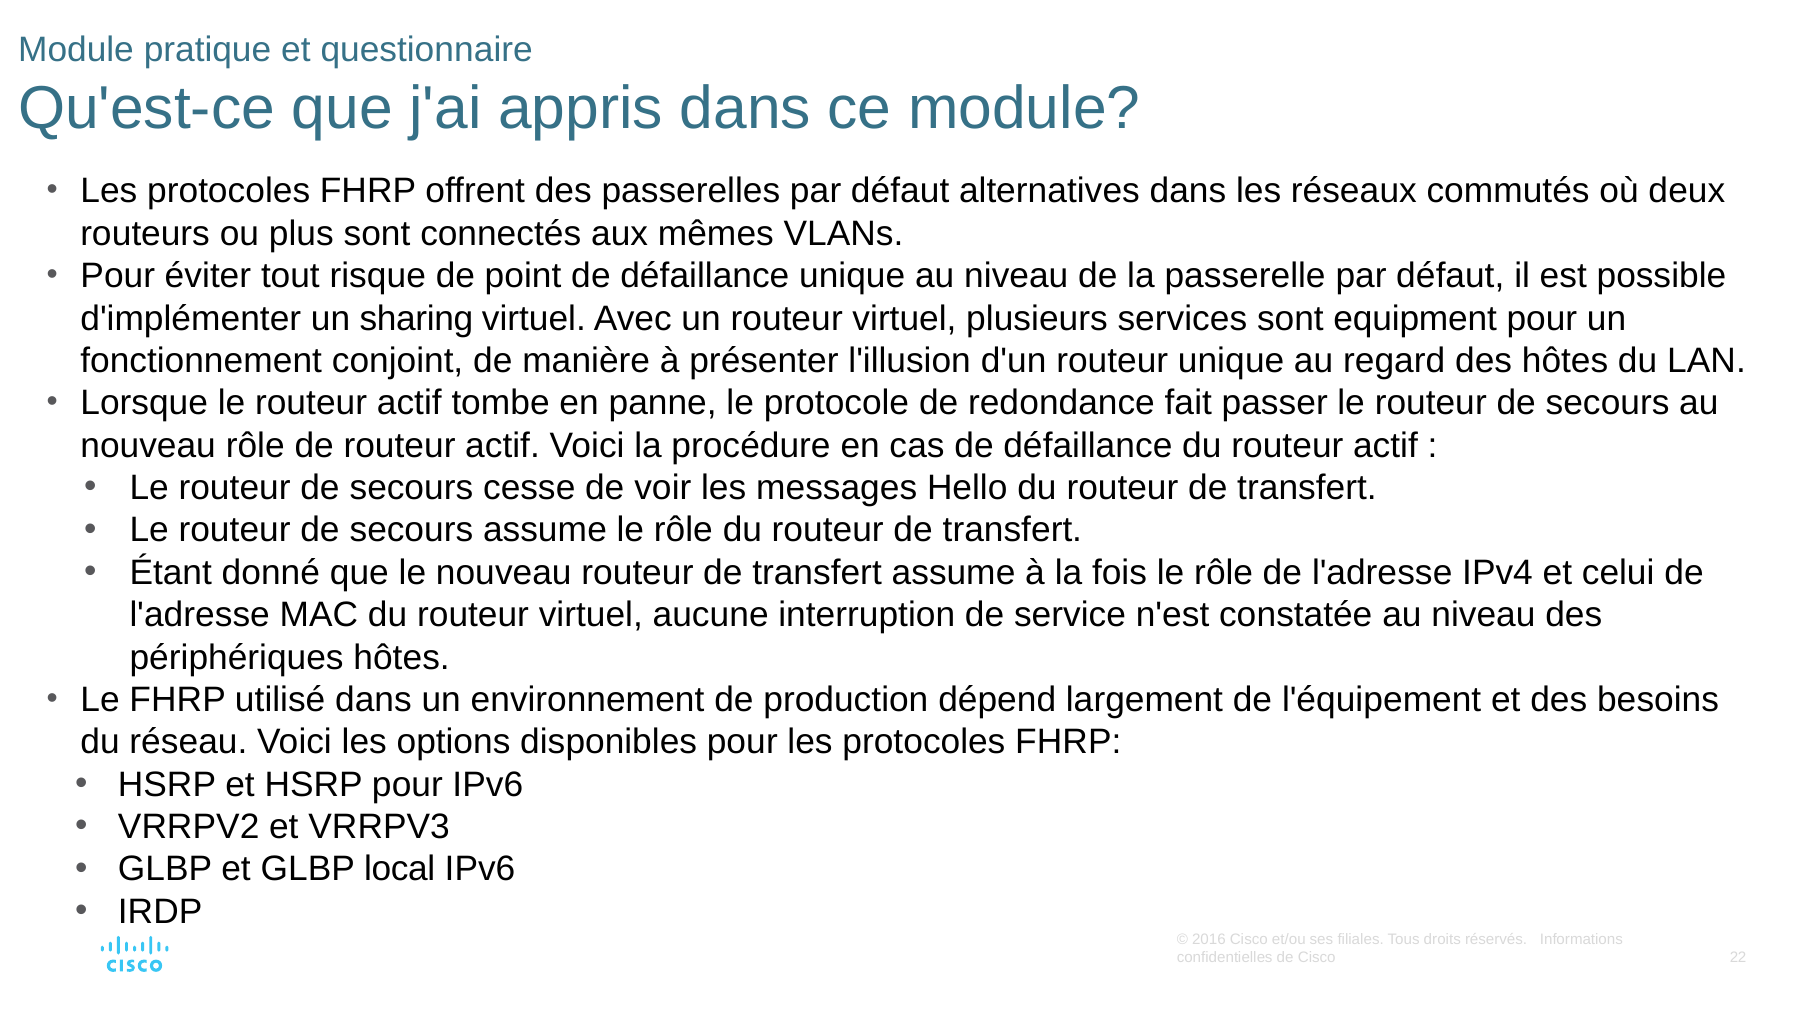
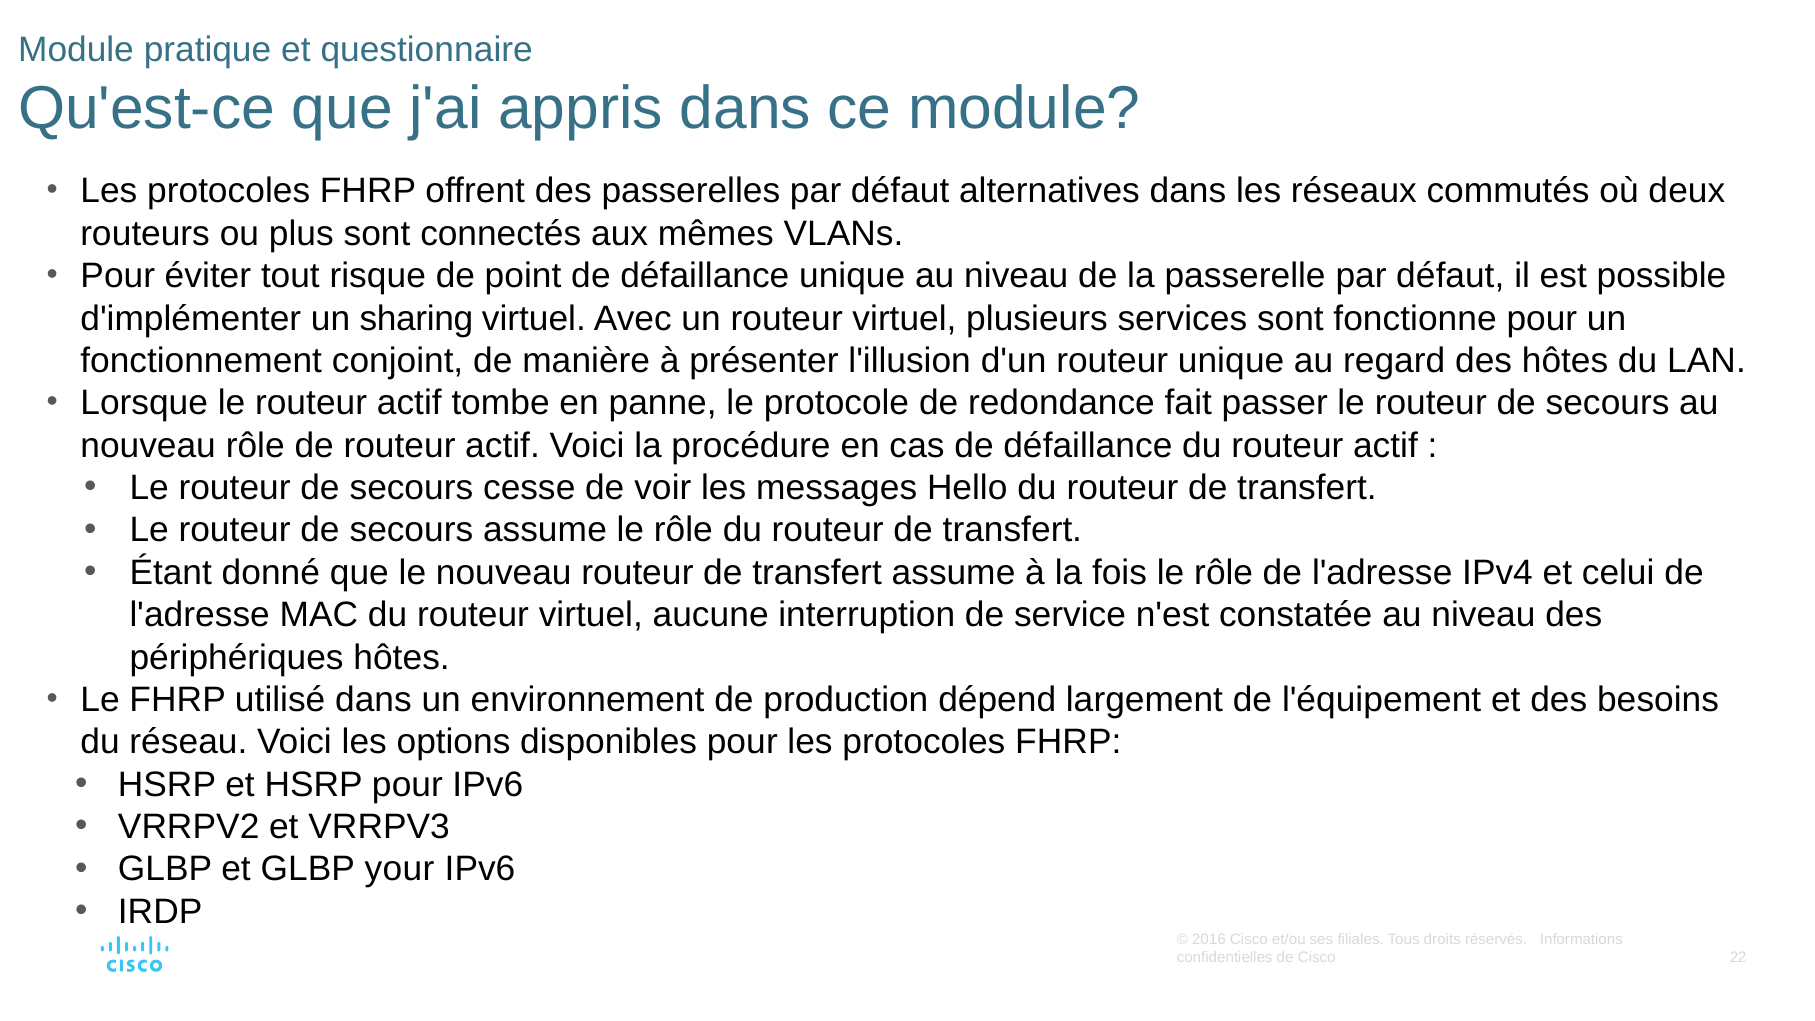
equipment: equipment -> fonctionne
local: local -> your
